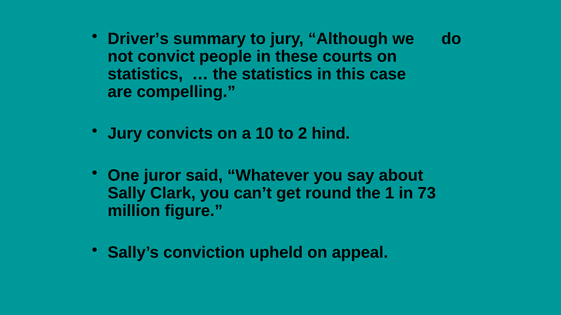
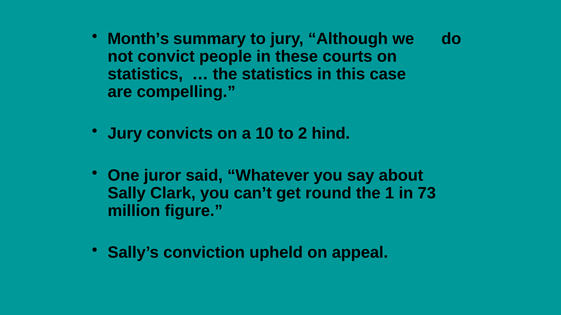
Driver’s: Driver’s -> Month’s
